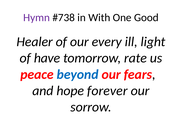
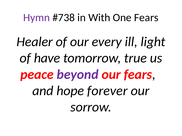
One Good: Good -> Fears
rate: rate -> true
beyond colour: blue -> purple
